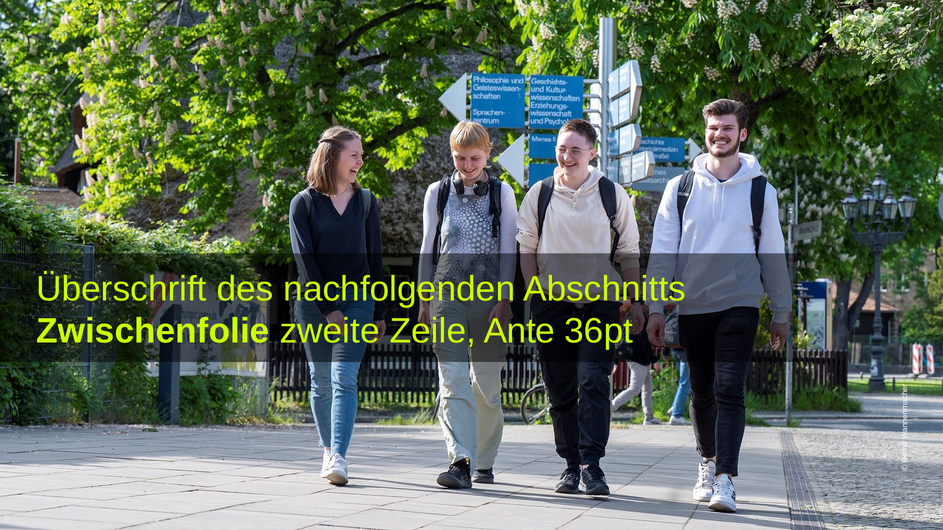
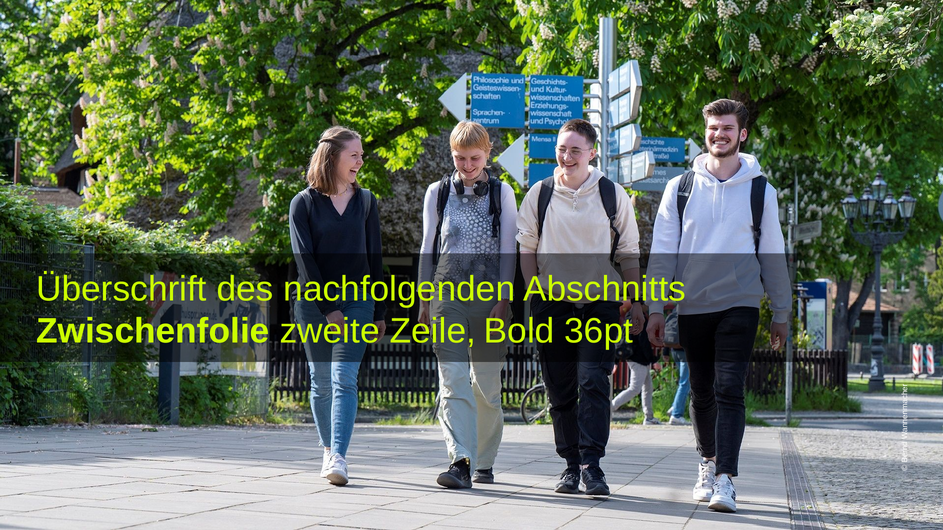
Ante: Ante -> Bold
